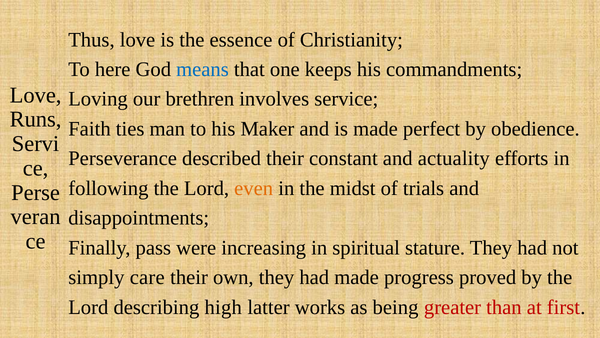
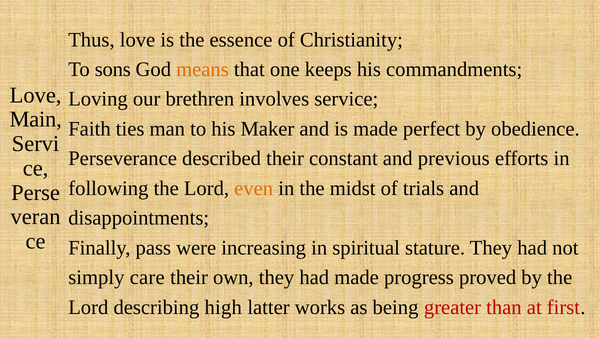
here: here -> sons
means colour: blue -> orange
Runs: Runs -> Main
actuality: actuality -> previous
